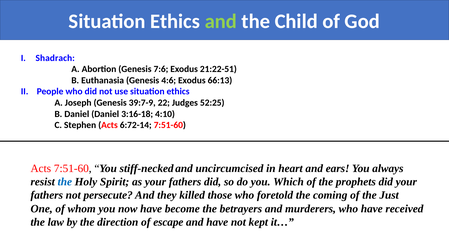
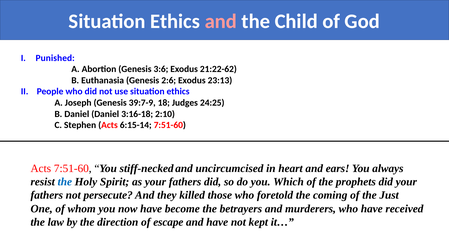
and at (221, 21) colour: light green -> pink
Shadrach: Shadrach -> Punished
7:6: 7:6 -> 3:6
21:22-51: 21:22-51 -> 21:22-62
4:6: 4:6 -> 2:6
66:13: 66:13 -> 23:13
22: 22 -> 18
52:25: 52:25 -> 24:25
4:10: 4:10 -> 2:10
6:72-14: 6:72-14 -> 6:15-14
